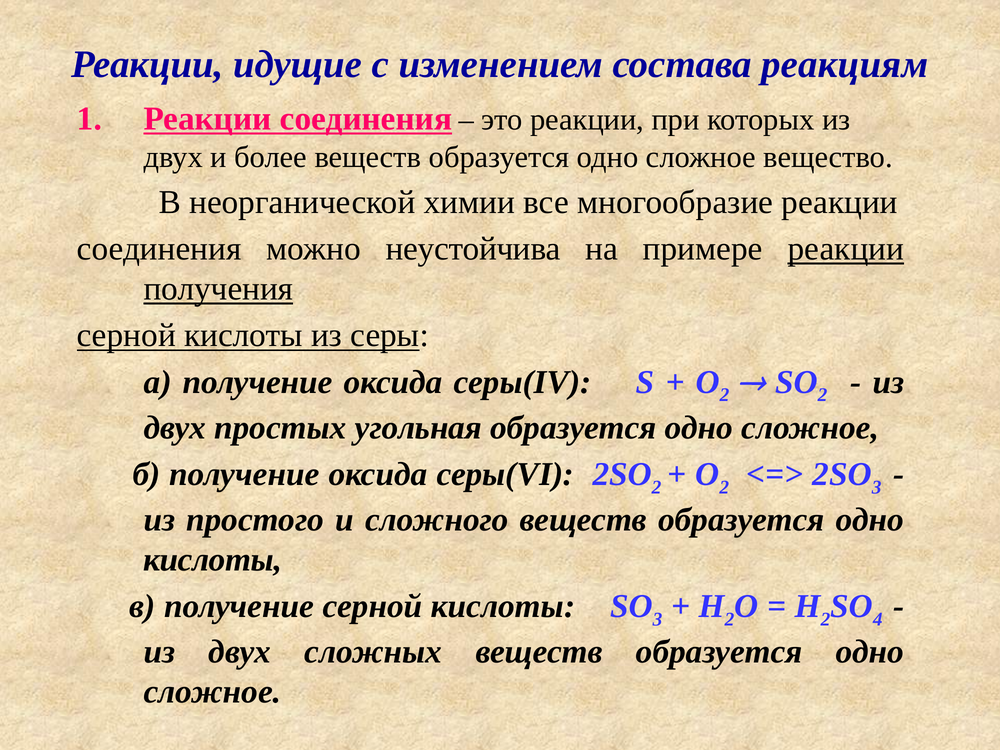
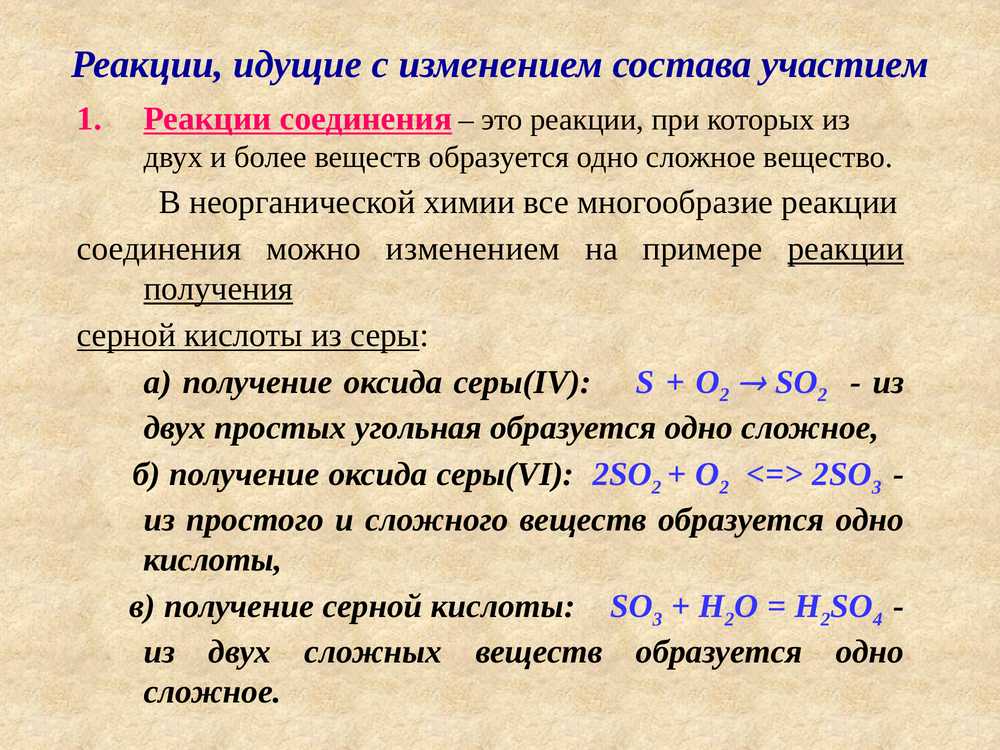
реакциям: реакциям -> участием
можно неустойчива: неустойчива -> изменением
